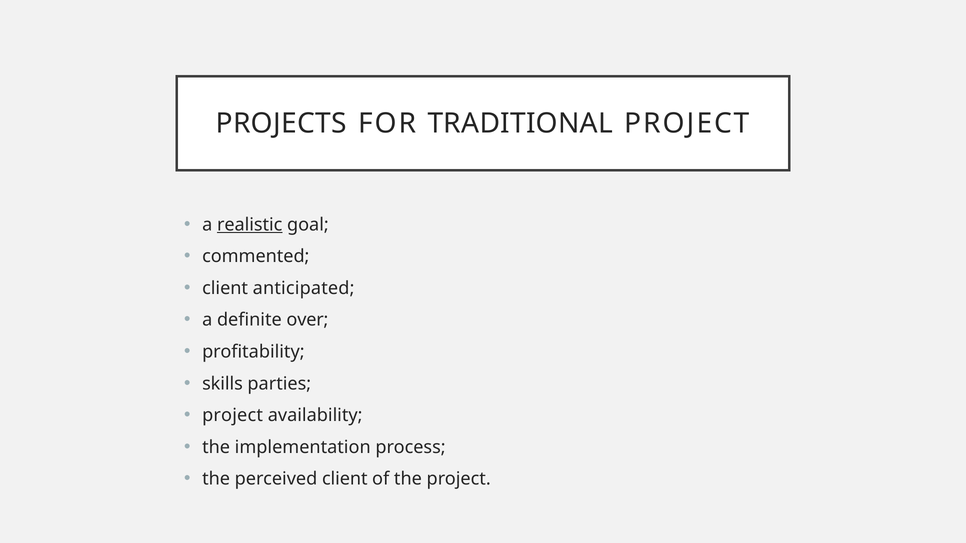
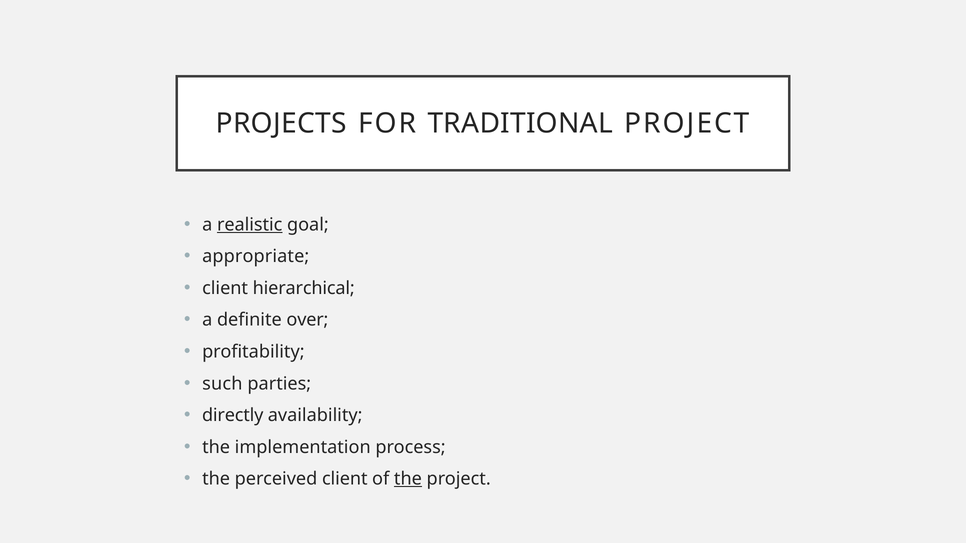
commented: commented -> appropriate
anticipated: anticipated -> hierarchical
skills: skills -> such
project at (233, 416): project -> directly
the at (408, 479) underline: none -> present
